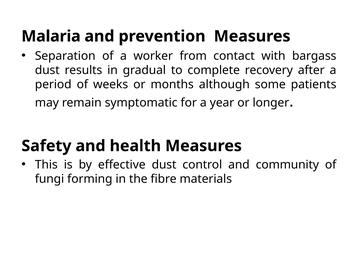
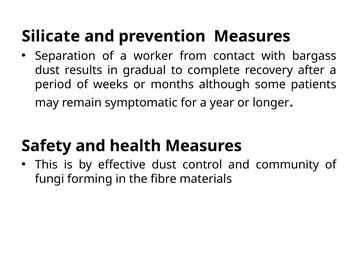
Malaria: Malaria -> Silicate
